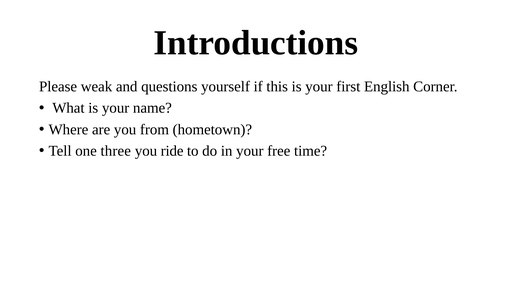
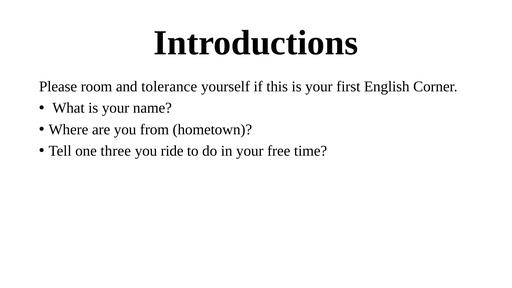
weak: weak -> room
questions: questions -> tolerance
